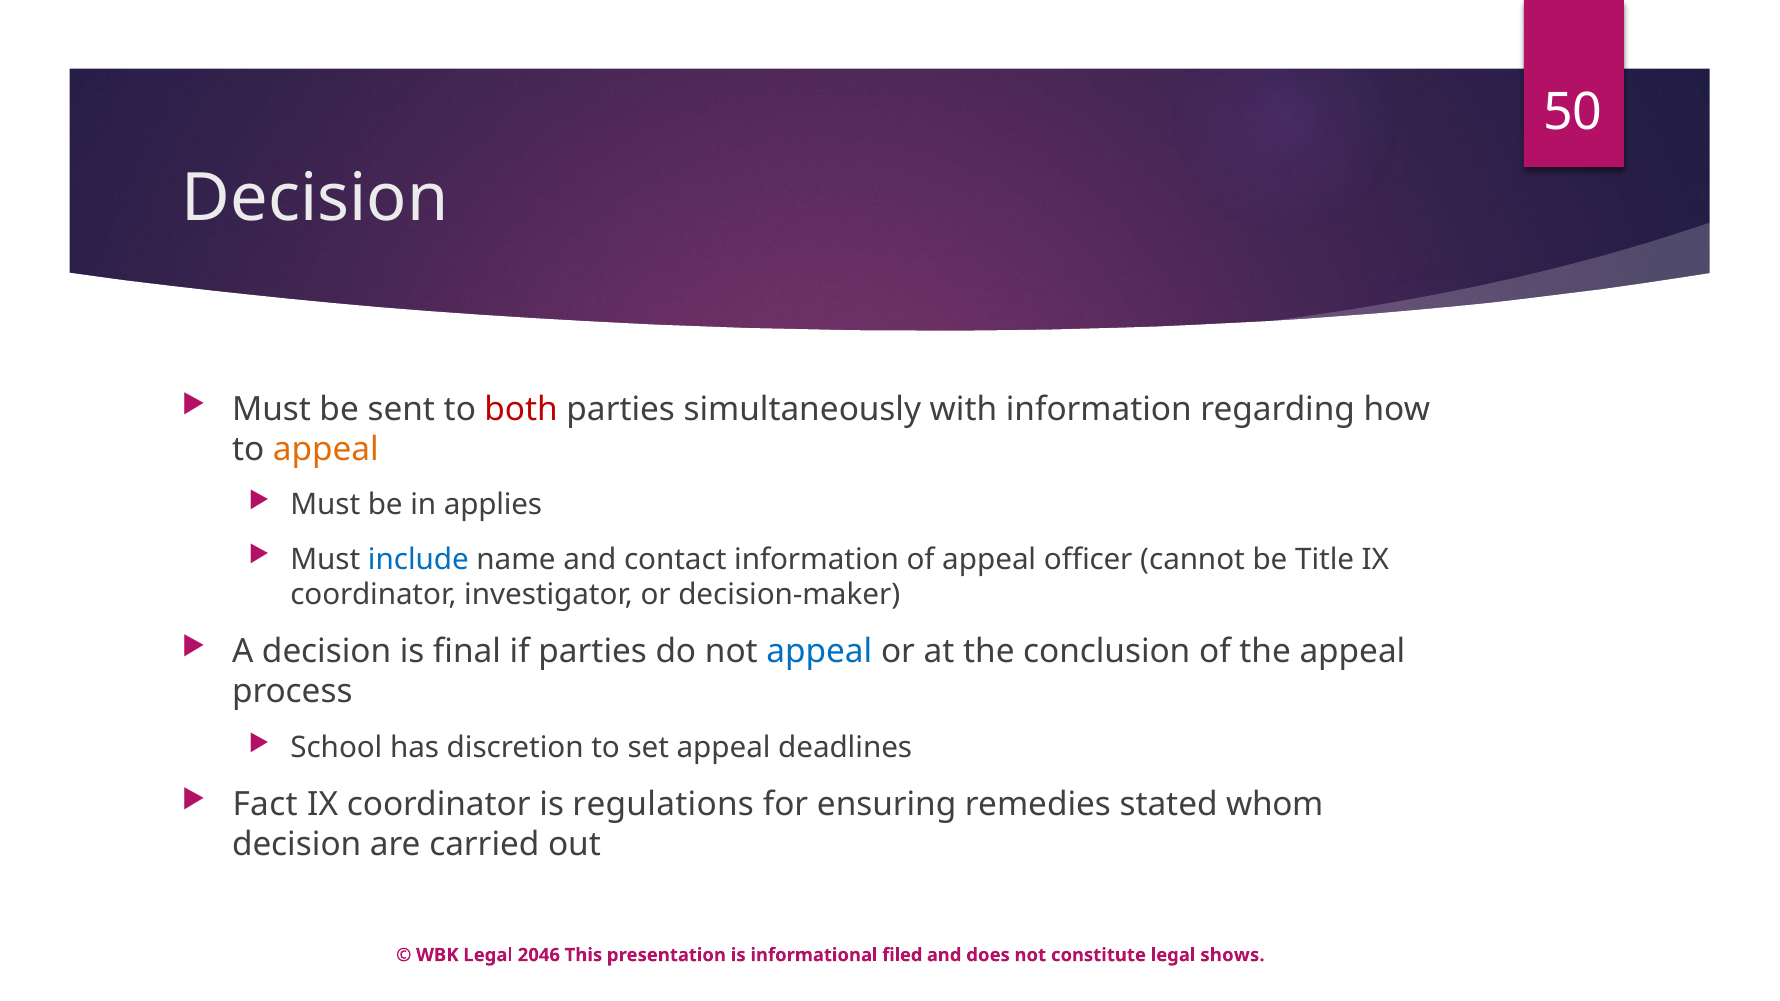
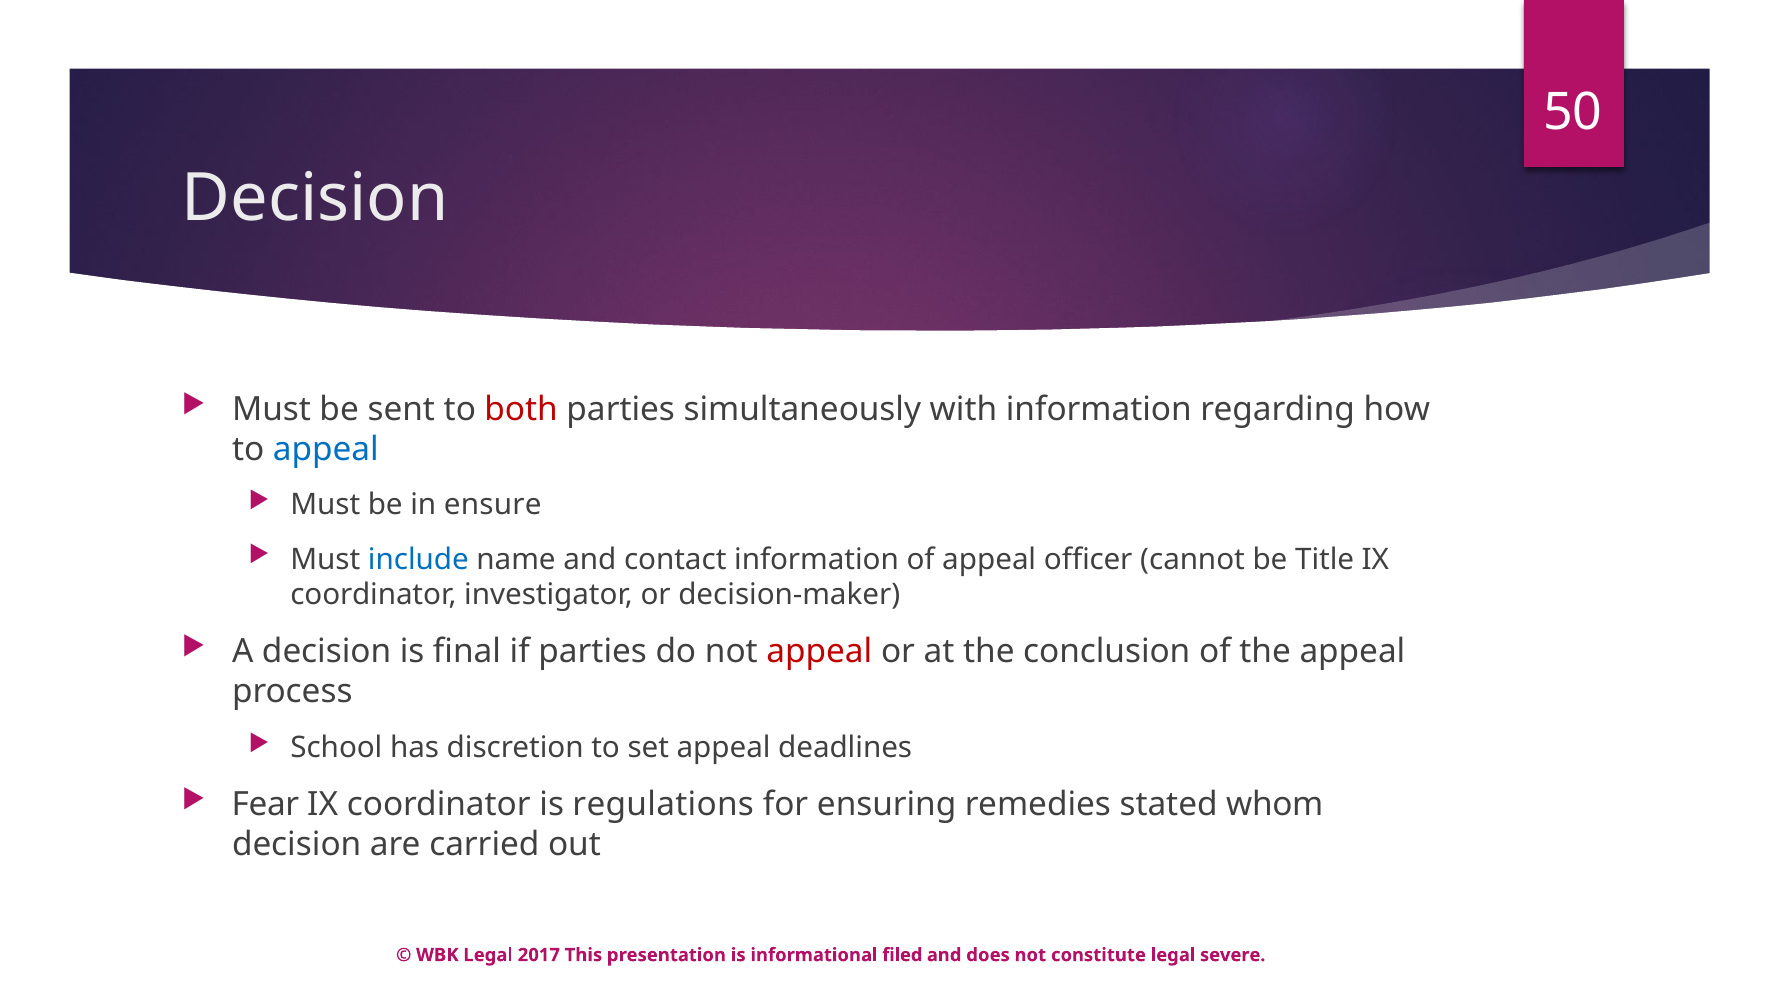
appeal at (326, 449) colour: orange -> blue
applies: applies -> ensure
appeal at (819, 652) colour: blue -> red
Fact: Fact -> Fear
2046: 2046 -> 2017
shows: shows -> severe
